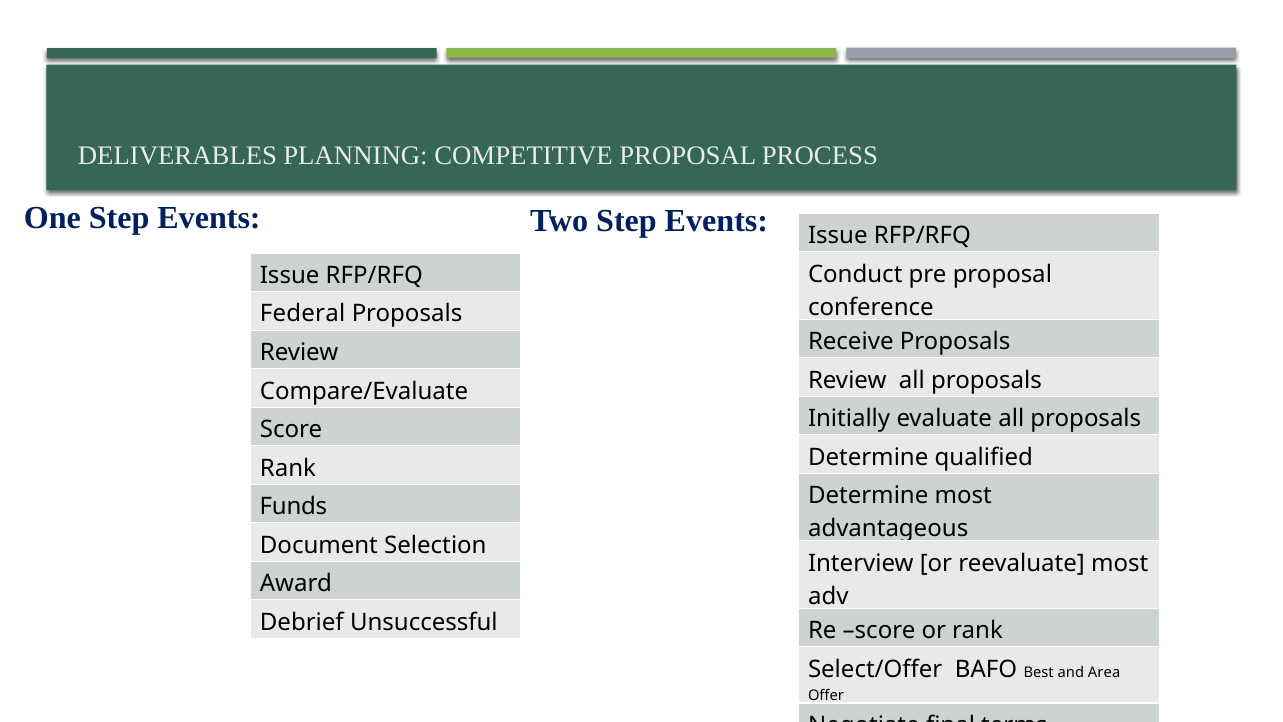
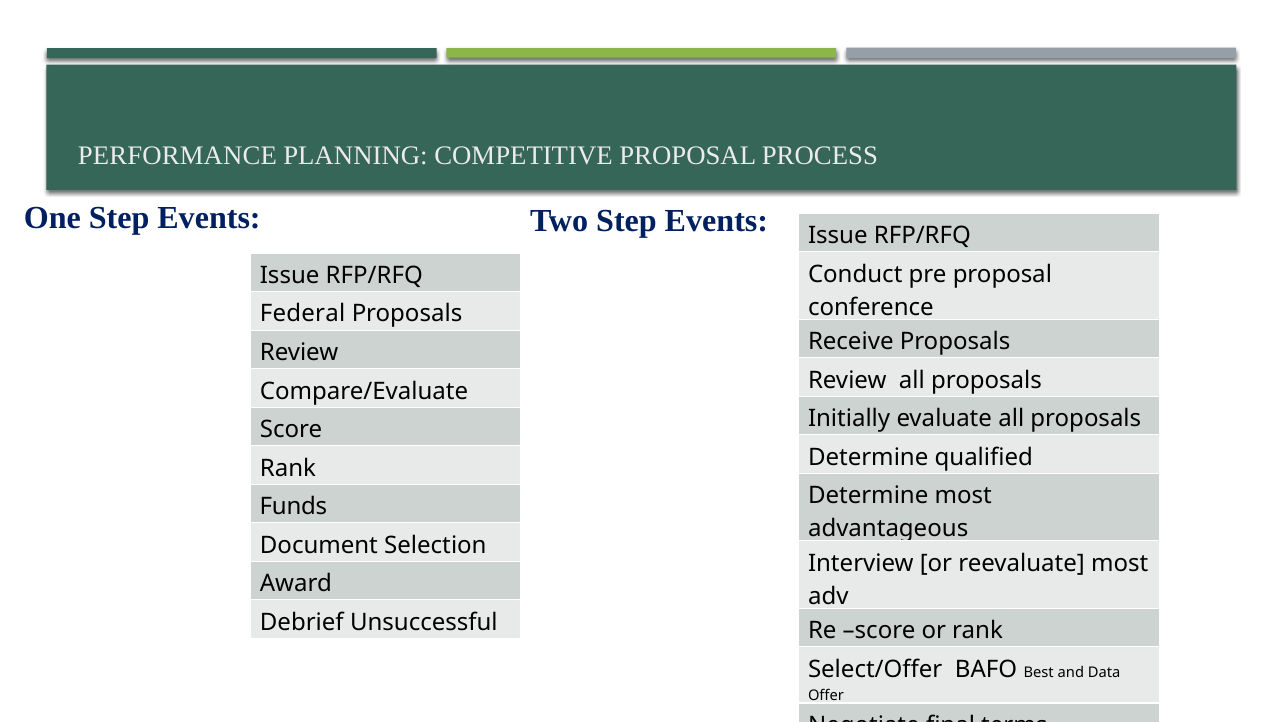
DELIVERABLES: DELIVERABLES -> PERFORMANCE
Area: Area -> Data
